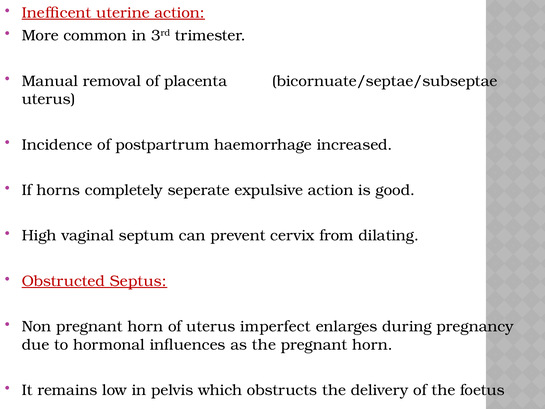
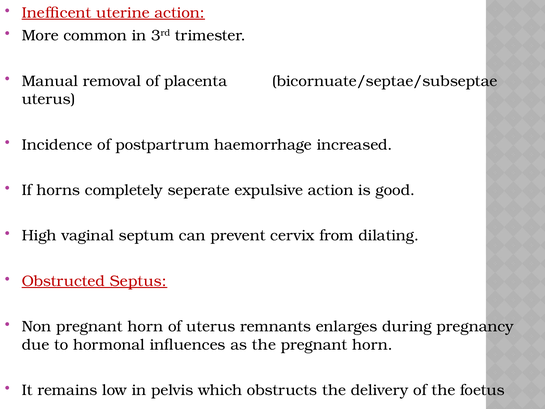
imperfect: imperfect -> remnants
